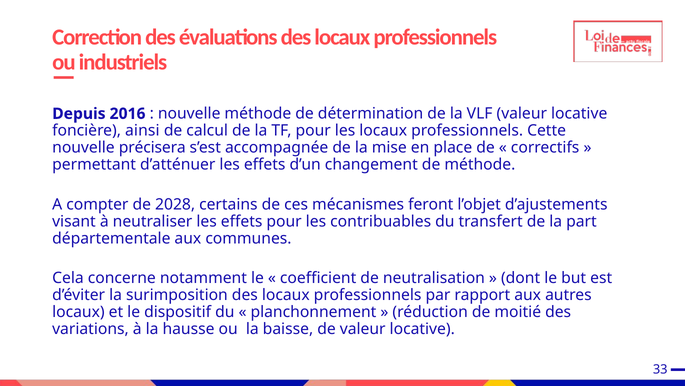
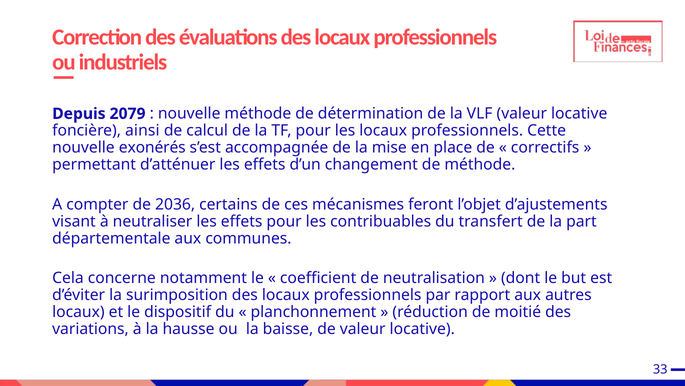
2016: 2016 -> 2079
précisera: précisera -> exonérés
2028: 2028 -> 2036
